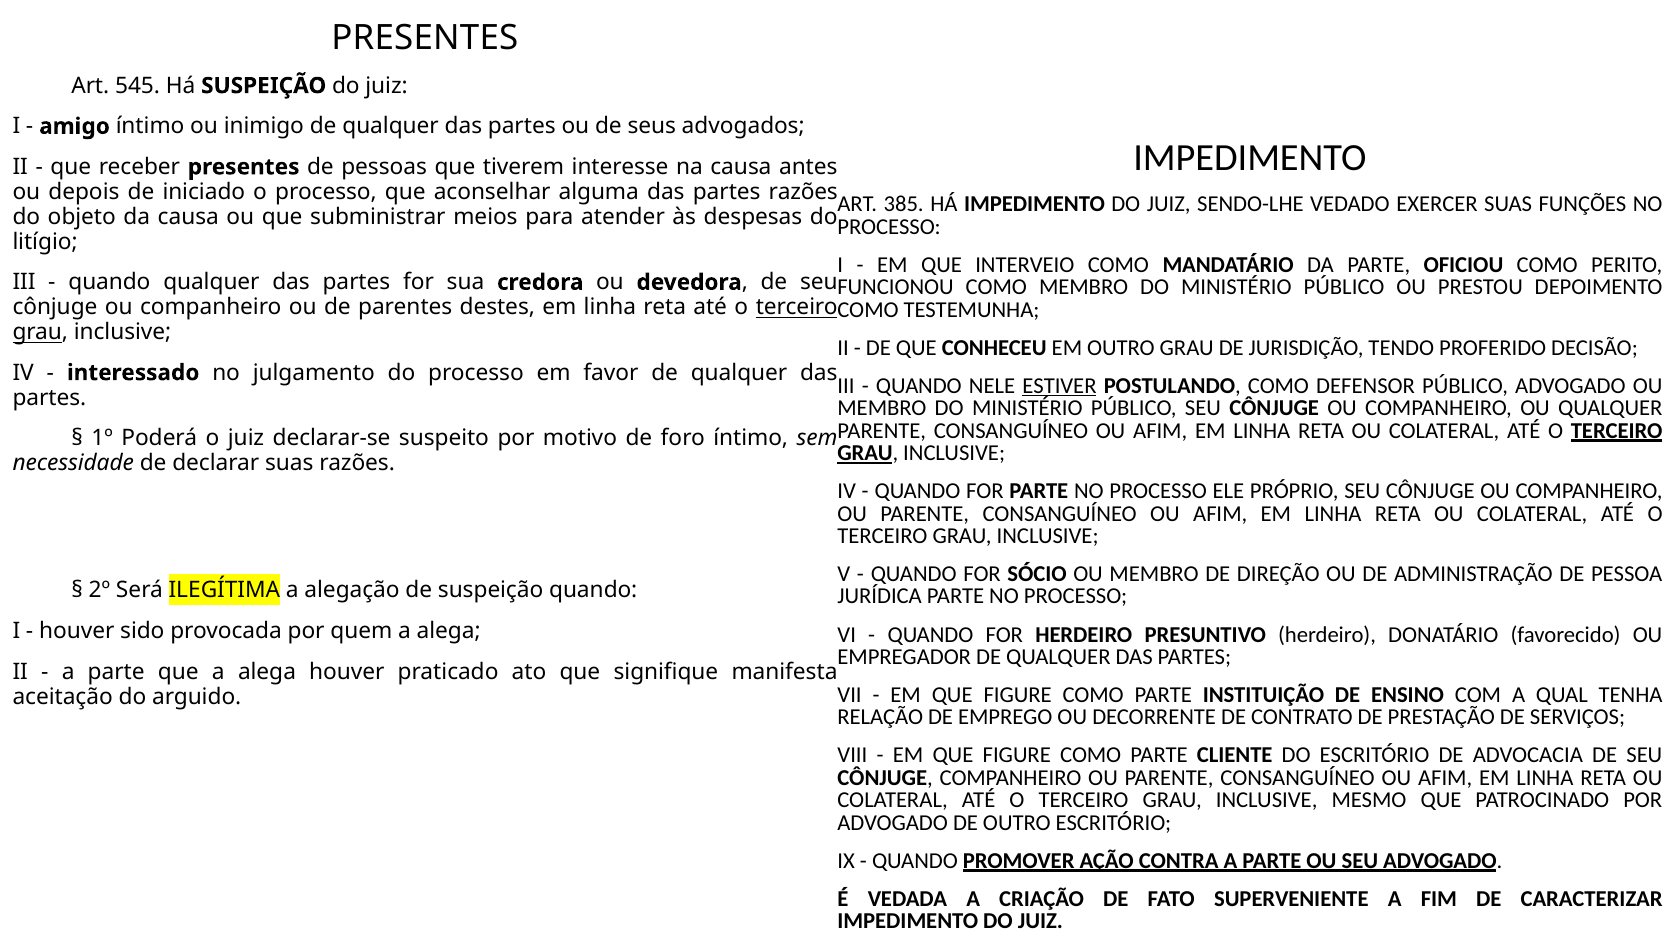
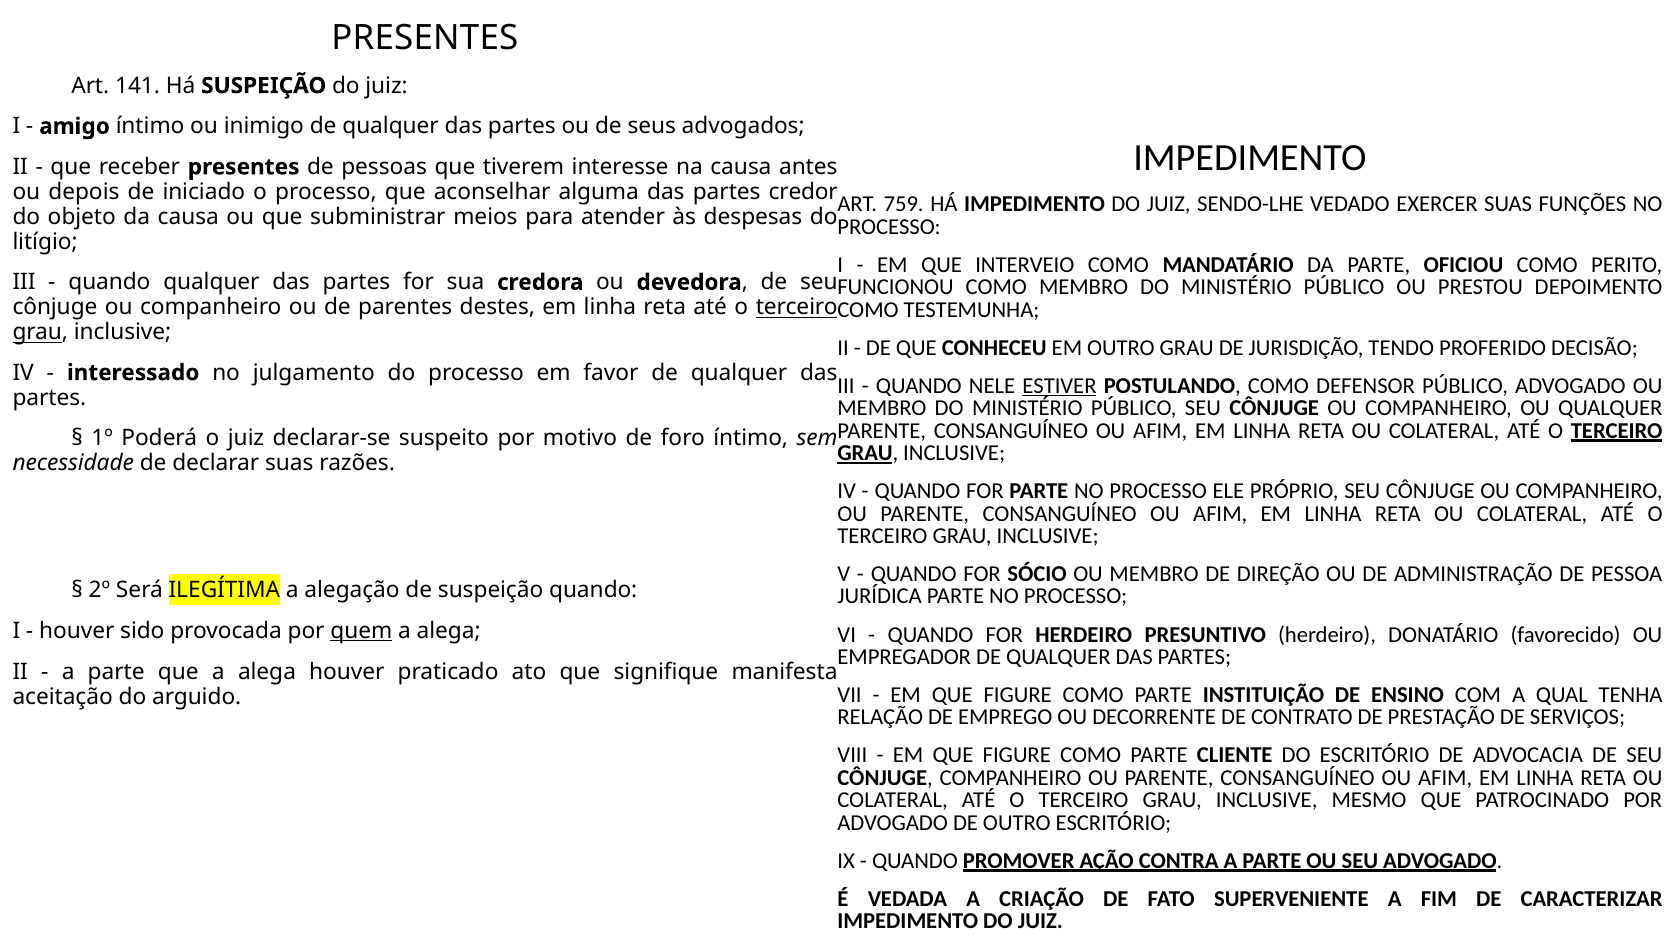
545: 545 -> 141
partes razões: razões -> credor
385: 385 -> 759
quem underline: none -> present
